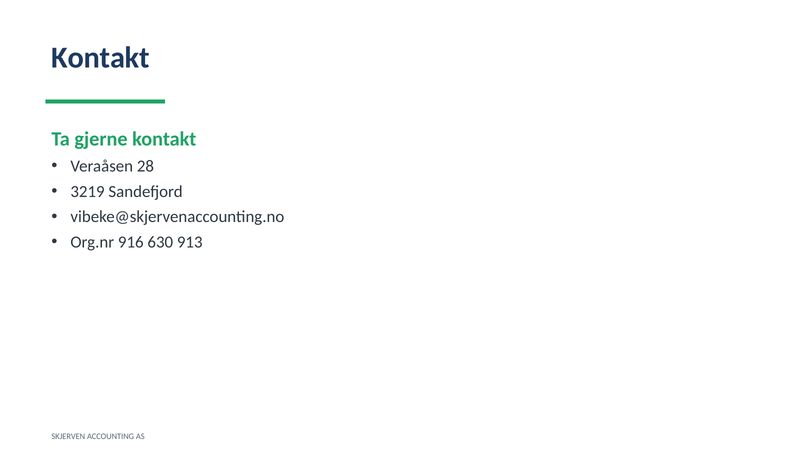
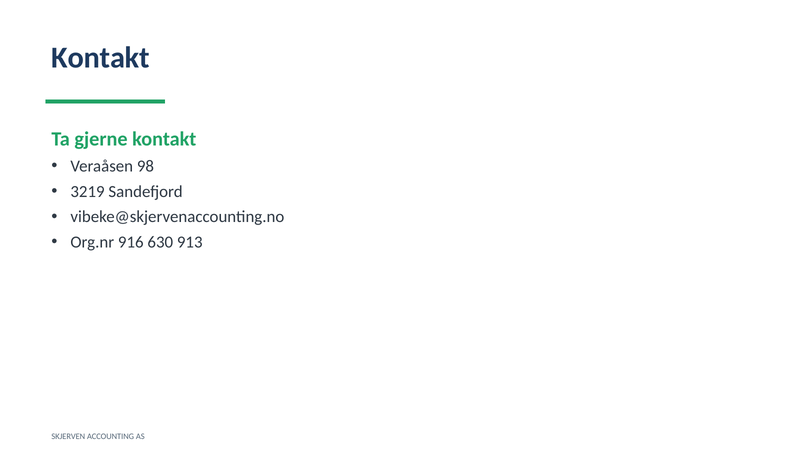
28: 28 -> 98
